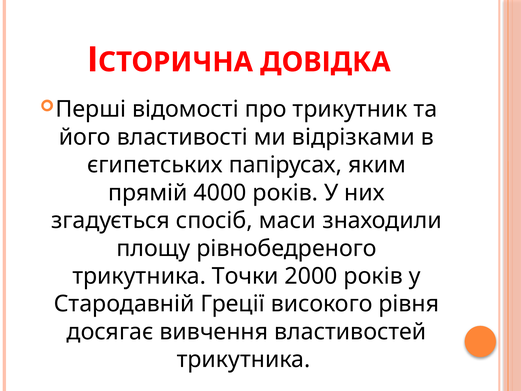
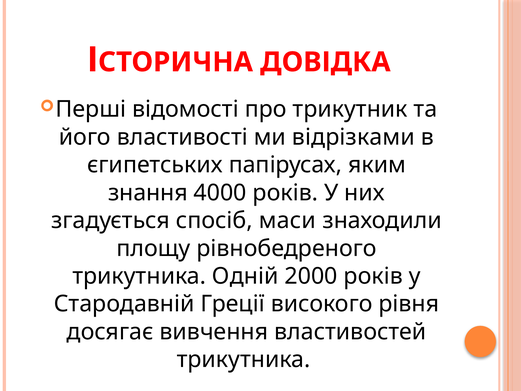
прямій: прямій -> знання
Точки: Точки -> Одній
